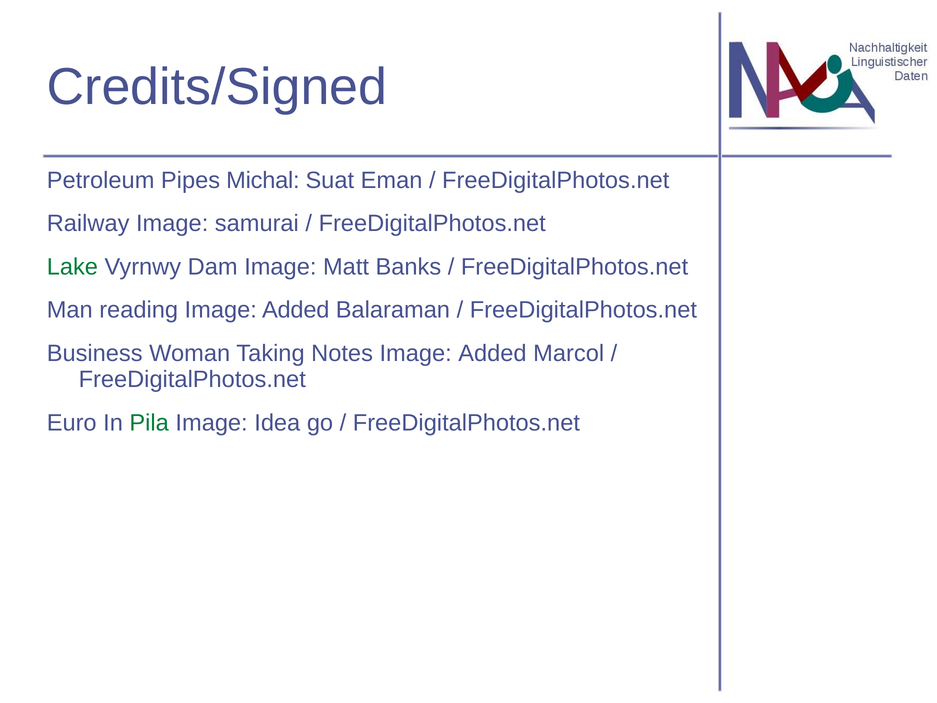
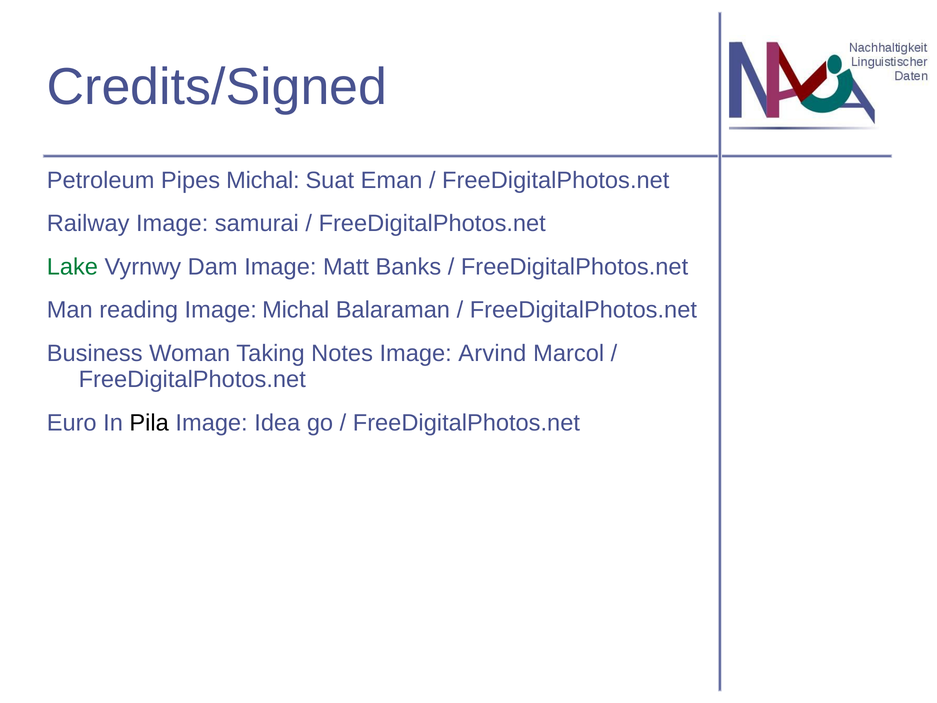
reading Image Added: Added -> Michal
Notes Image Added: Added -> Arvind
Pila colour: green -> black
